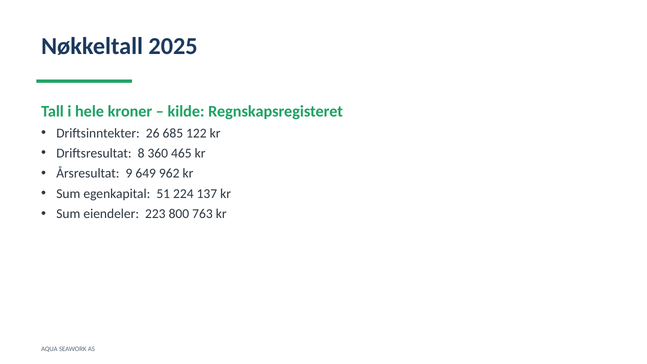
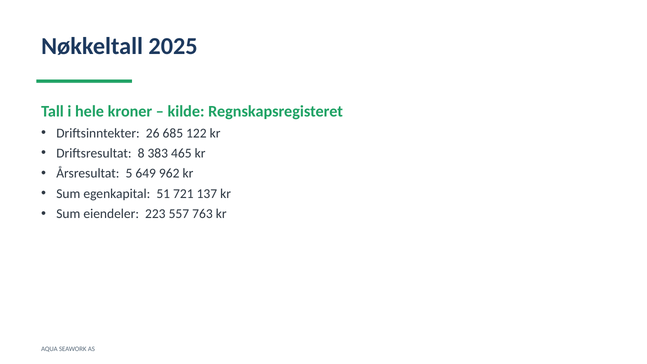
360: 360 -> 383
9: 9 -> 5
224: 224 -> 721
800: 800 -> 557
